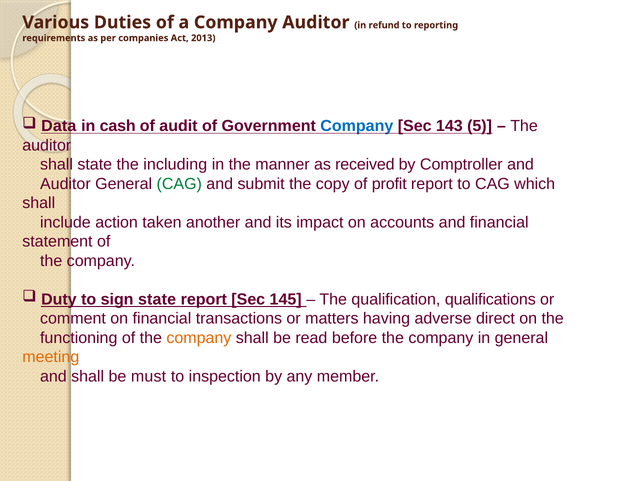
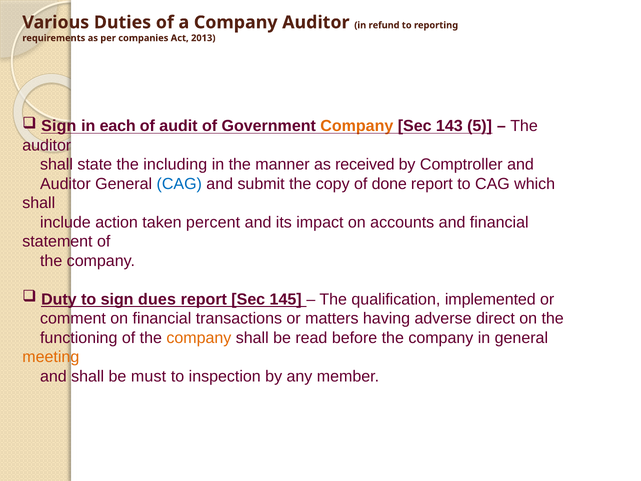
Data at (59, 126): Data -> Sign
cash: cash -> each
Company at (357, 126) colour: blue -> orange
CAG at (179, 184) colour: green -> blue
profit: profit -> done
another: another -> percent
sign state: state -> dues
qualifications: qualifications -> implemented
